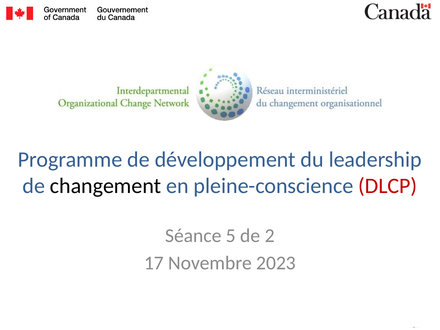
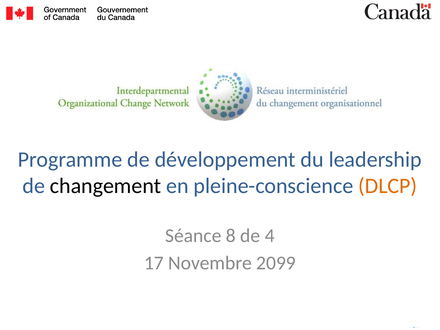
DLCP colour: red -> orange
5: 5 -> 8
2: 2 -> 4
2023: 2023 -> 2099
